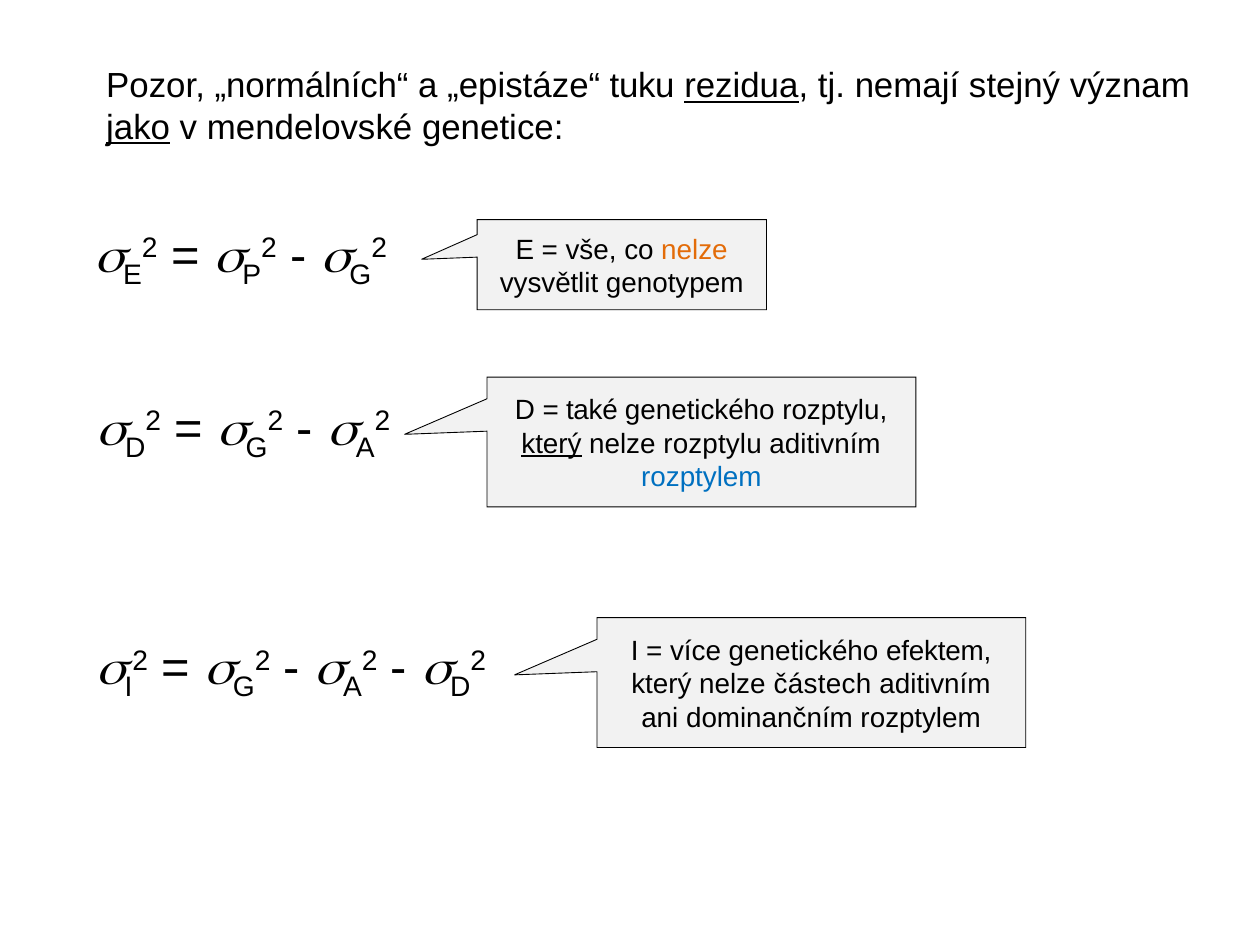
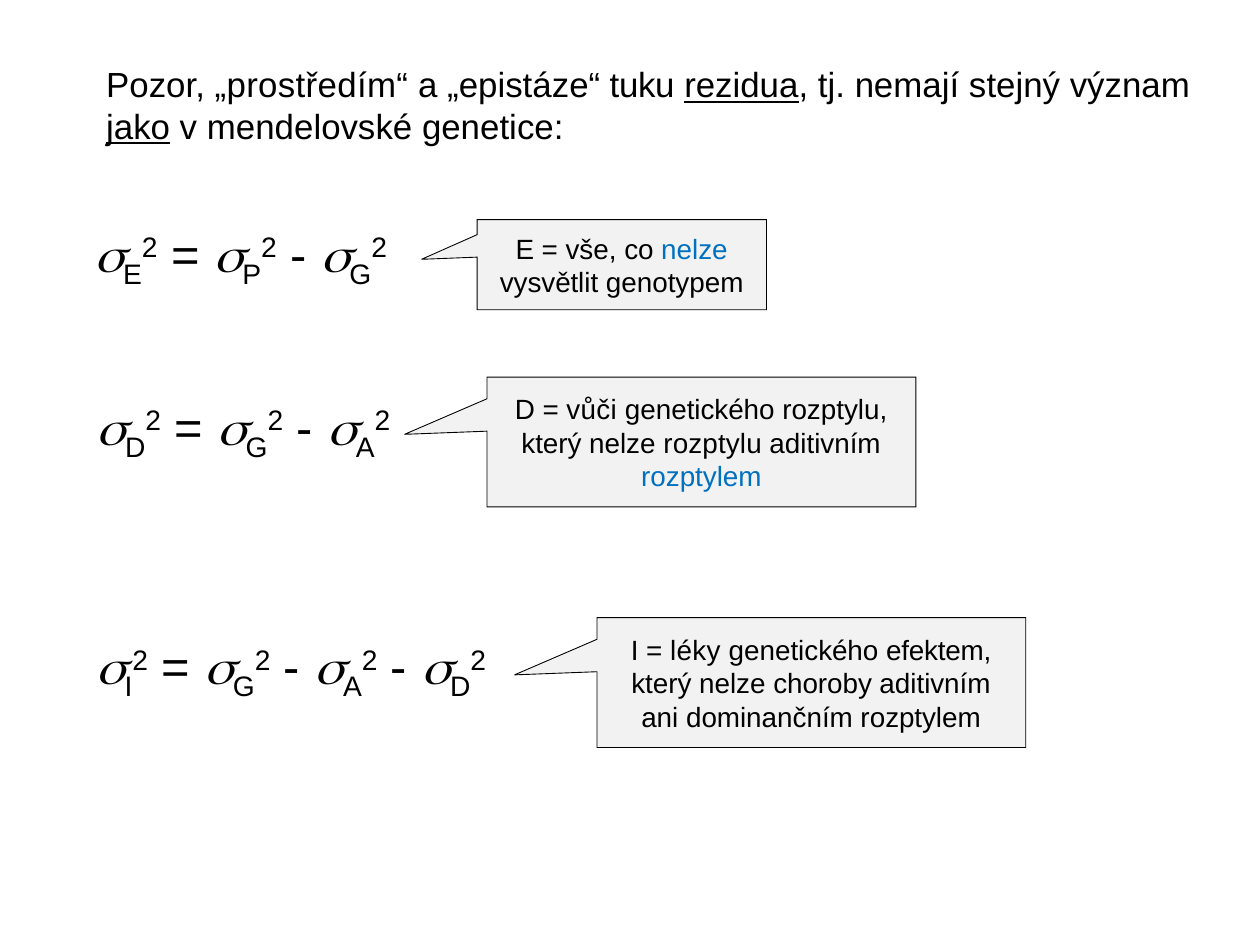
„normálních“: „normálních“ -> „prostředím“
nelze at (694, 250) colour: orange -> blue
také: také -> vůči
který at (552, 444) underline: present -> none
více: více -> léky
částech: částech -> choroby
